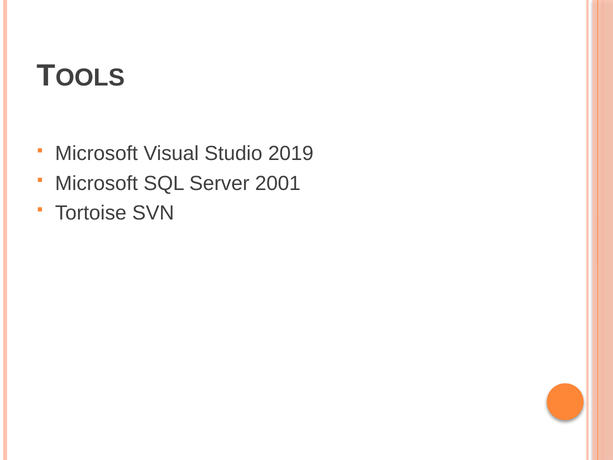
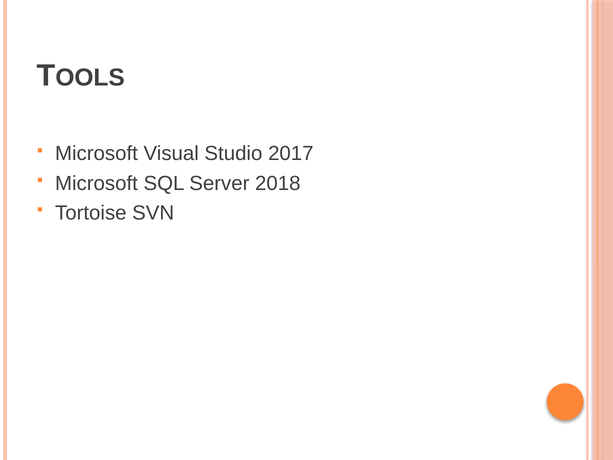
2019: 2019 -> 2017
2001: 2001 -> 2018
